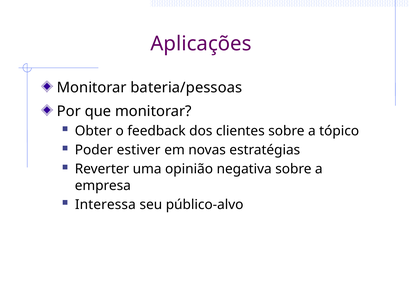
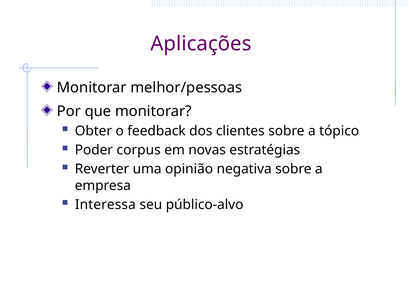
bateria/pessoas: bateria/pessoas -> melhor/pessoas
estiver: estiver -> corpus
